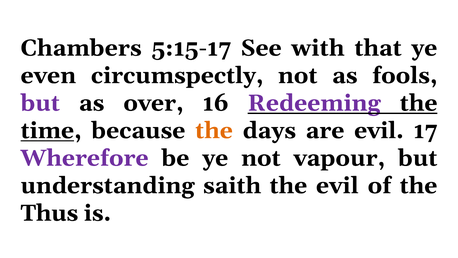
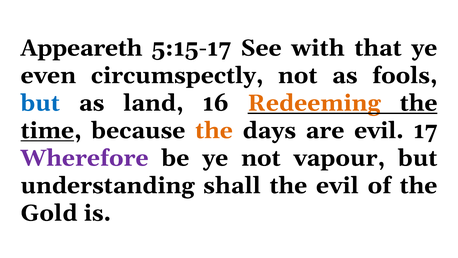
Chambers: Chambers -> Appeareth
but at (40, 103) colour: purple -> blue
over: over -> land
Redeeming colour: purple -> orange
saith: saith -> shall
Thus: Thus -> Gold
